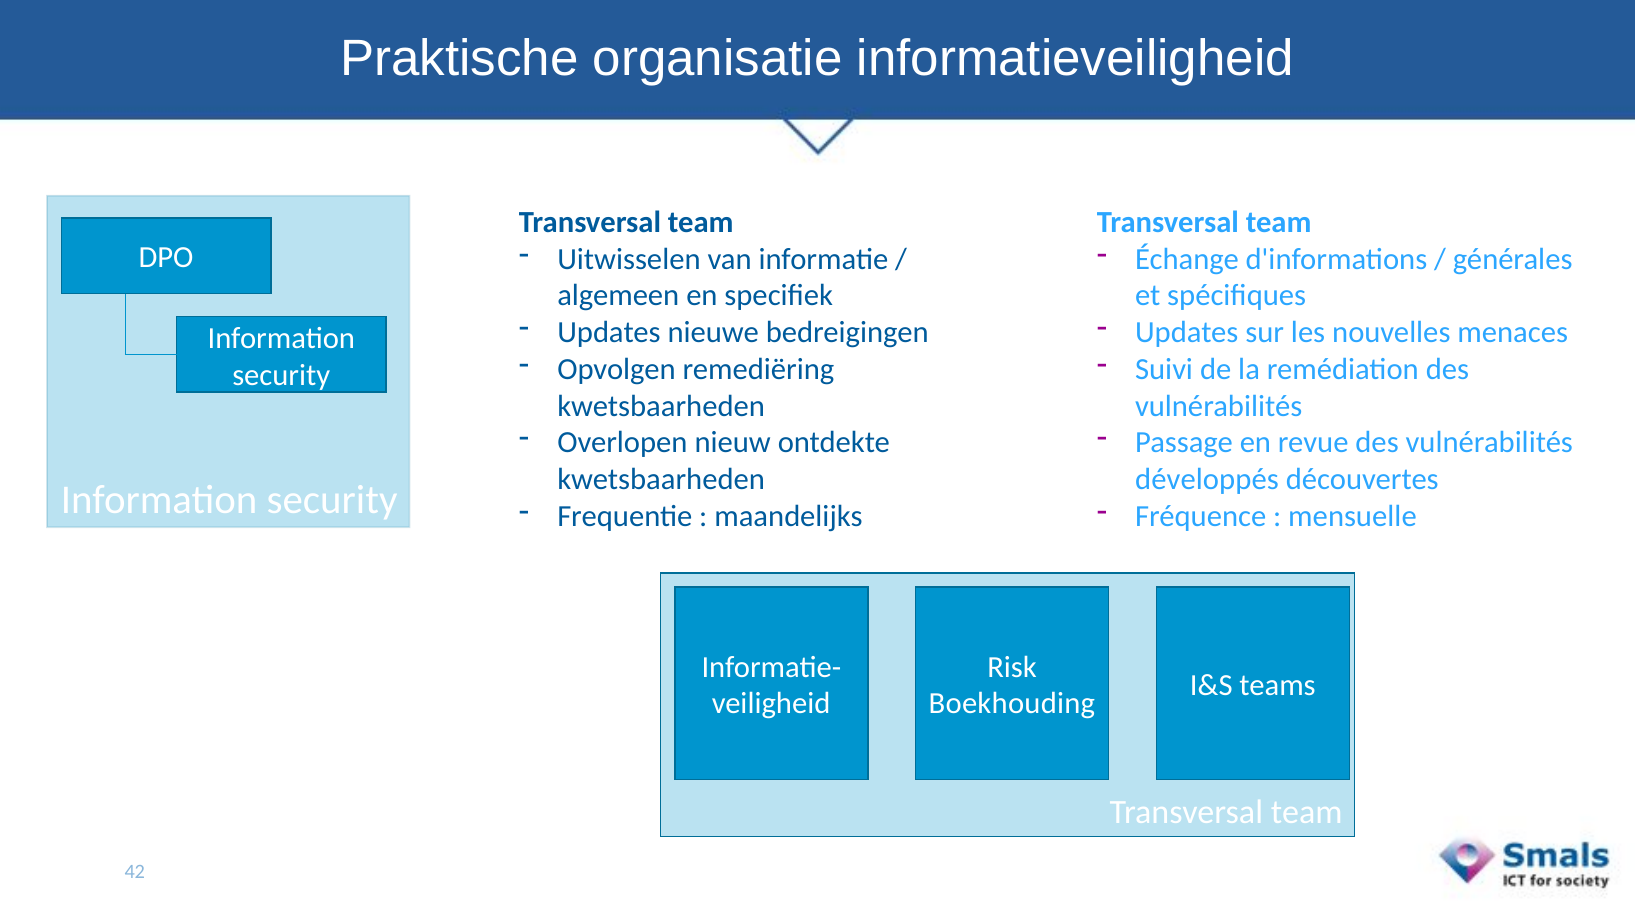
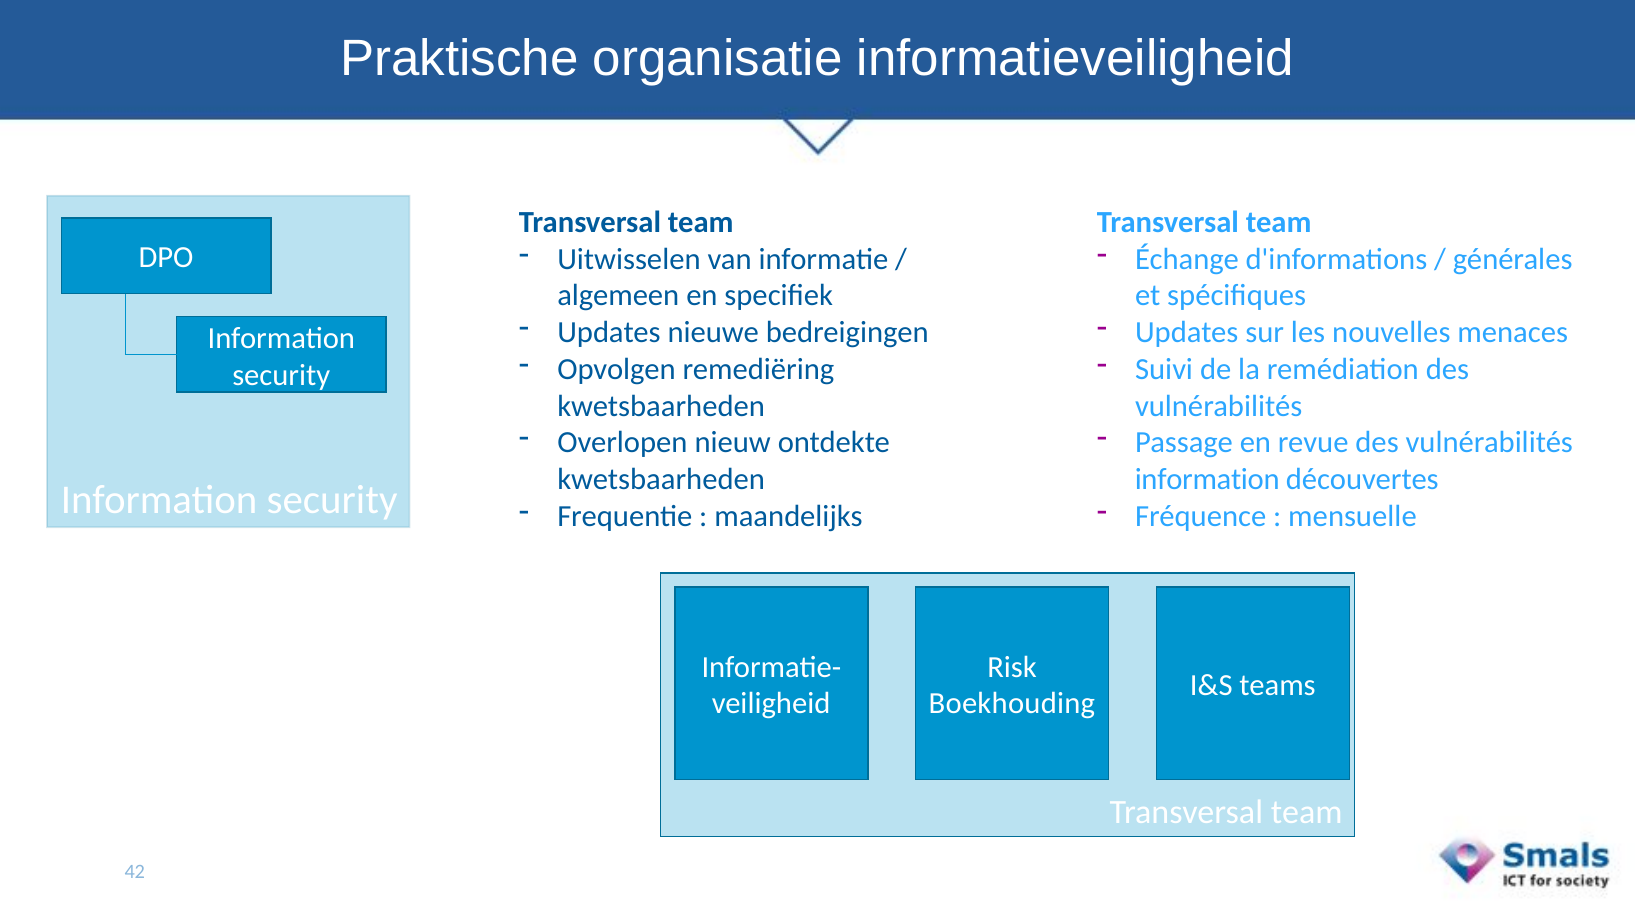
développés at (1207, 480): développés -> information
